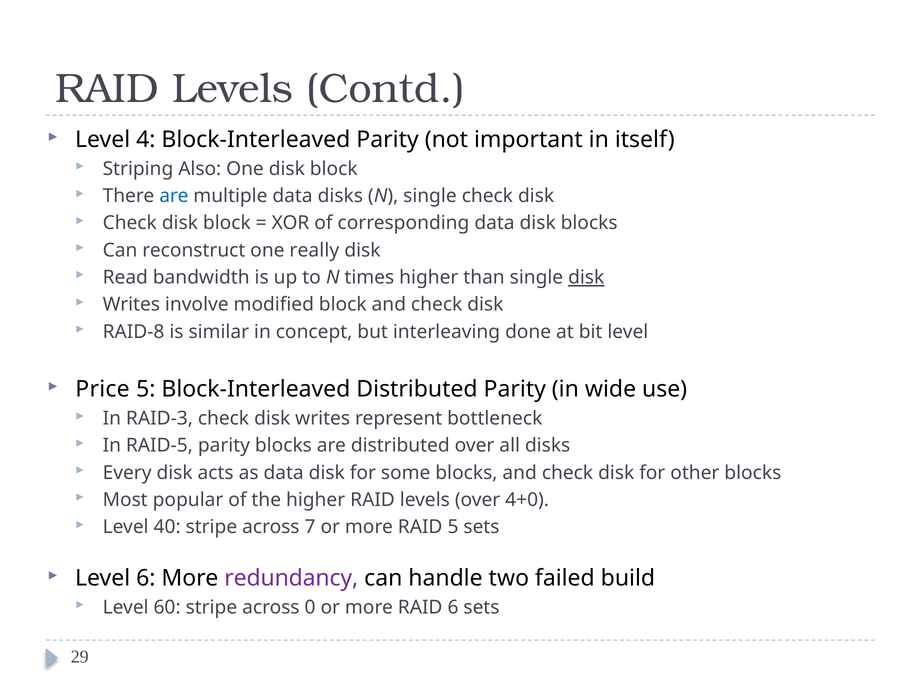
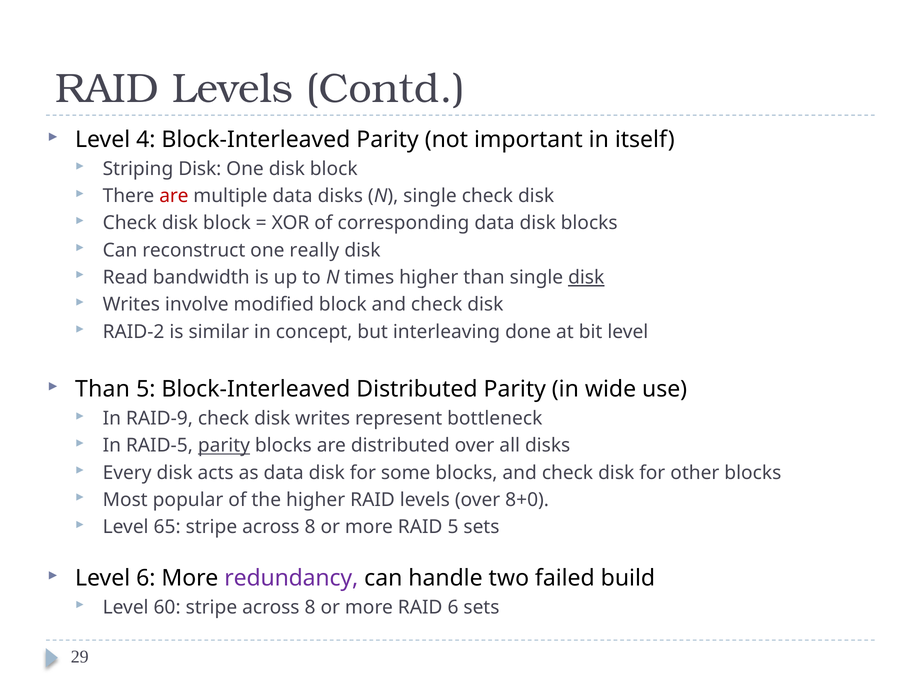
Striping Also: Also -> Disk
are at (174, 196) colour: blue -> red
RAID-8: RAID-8 -> RAID-2
Price at (103, 389): Price -> Than
RAID-3: RAID-3 -> RAID-9
parity at (224, 445) underline: none -> present
4+0: 4+0 -> 8+0
40: 40 -> 65
7 at (310, 527): 7 -> 8
60 stripe across 0: 0 -> 8
